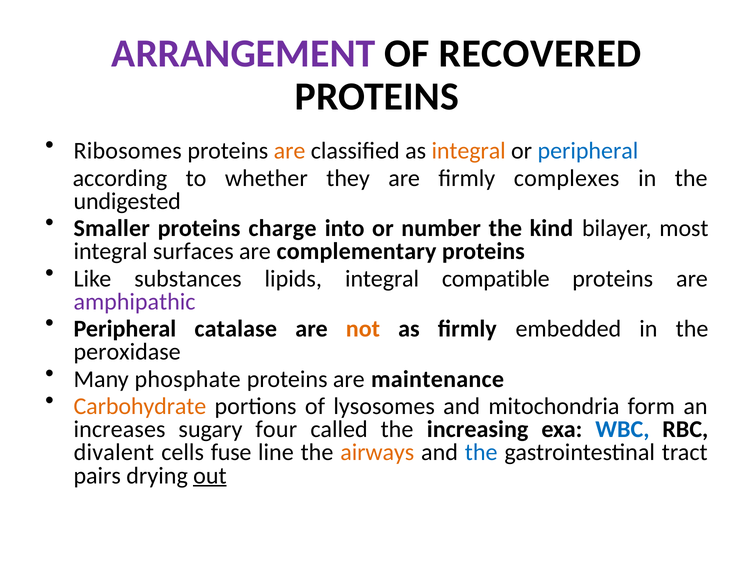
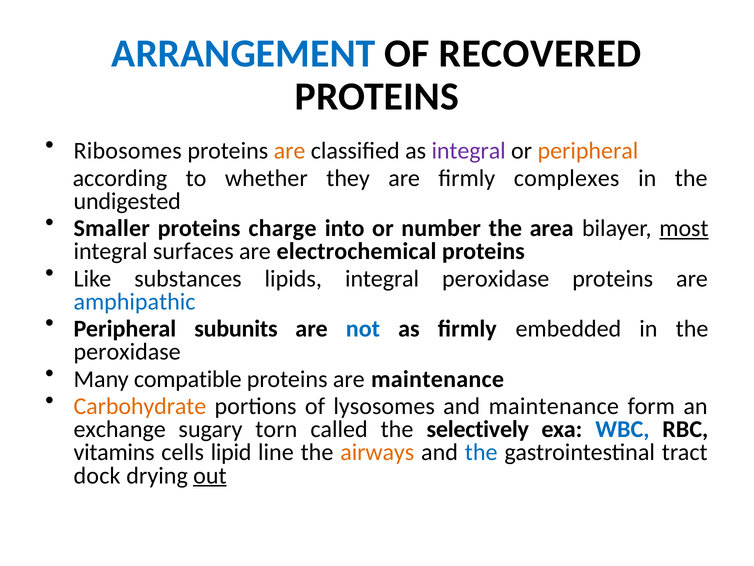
ARRANGEMENT colour: purple -> blue
integral at (469, 151) colour: orange -> purple
peripheral at (588, 151) colour: blue -> orange
kind: kind -> area
most underline: none -> present
complementary: complementary -> electrochemical
integral compatible: compatible -> peroxidase
amphipathic colour: purple -> blue
catalase: catalase -> subunits
not colour: orange -> blue
phosphate: phosphate -> compatible
and mitochondria: mitochondria -> maintenance
increases: increases -> exchange
four: four -> torn
increasing: increasing -> selectively
divalent: divalent -> vitamins
fuse: fuse -> lipid
pairs: pairs -> dock
